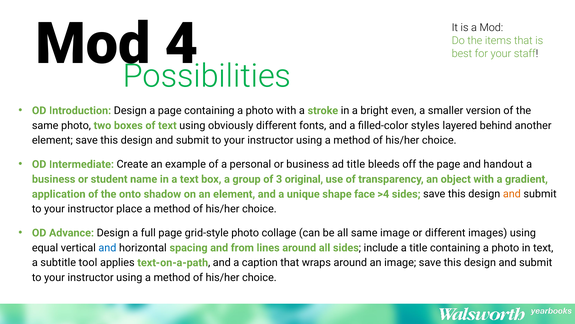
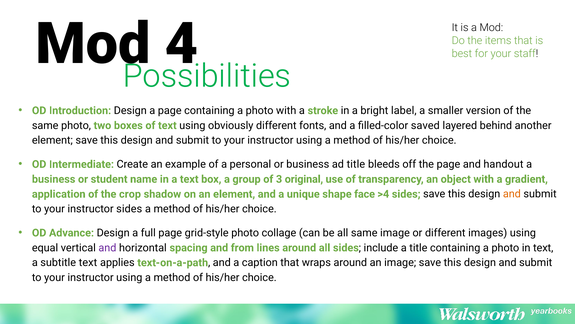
even: even -> label
styles: styles -> saved
onto: onto -> crop
instructor place: place -> sides
and at (107, 247) colour: blue -> purple
subtitle tool: tool -> text
